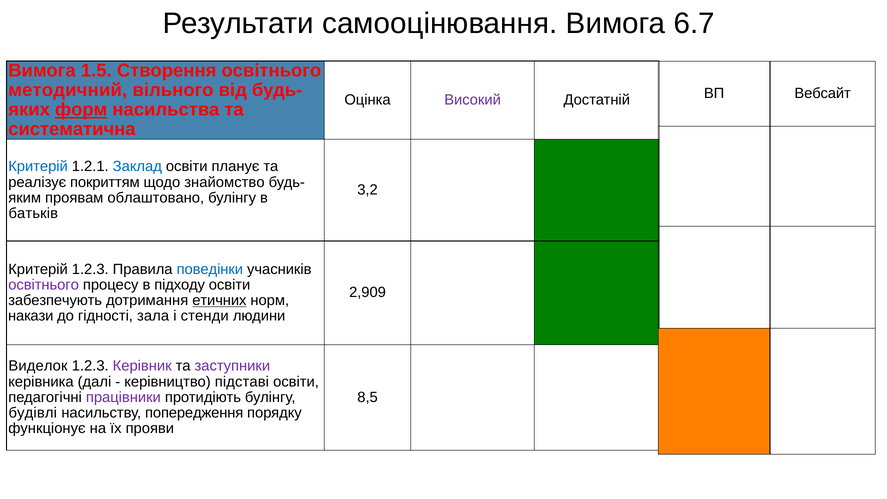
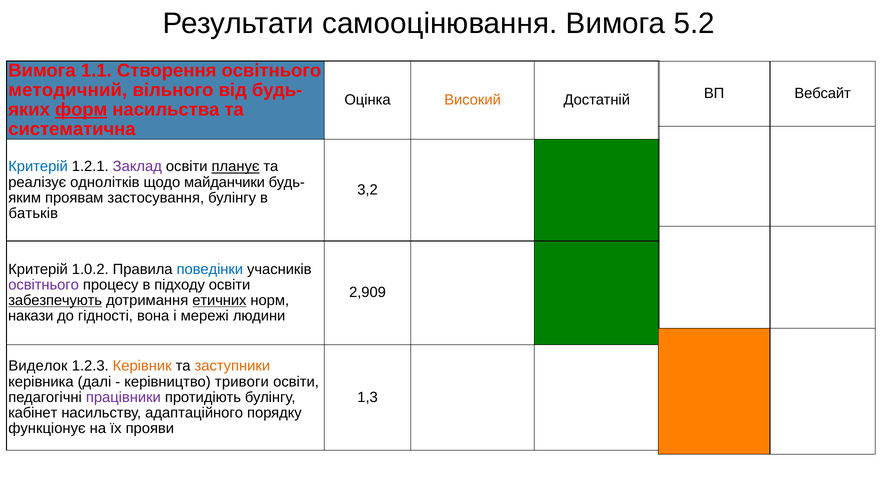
6.7: 6.7 -> 5.2
1.5: 1.5 -> 1.1
Високий colour: purple -> orange
Заклад colour: blue -> purple
планує underline: none -> present
покриттям: покриттям -> однолітків
знайомство: знайомство -> майданчики
облаштовано: облаштовано -> застосування
Критерій 1.2.3: 1.2.3 -> 1.0.2
забезпечують underline: none -> present
зала: зала -> вона
стенди: стенди -> мережі
Керівник colour: purple -> orange
заступники colour: purple -> orange
підставі: підставі -> тривоги
8,5: 8,5 -> 1,3
будівлі: будівлі -> кабінет
попередження: попередження -> адаптаційного
